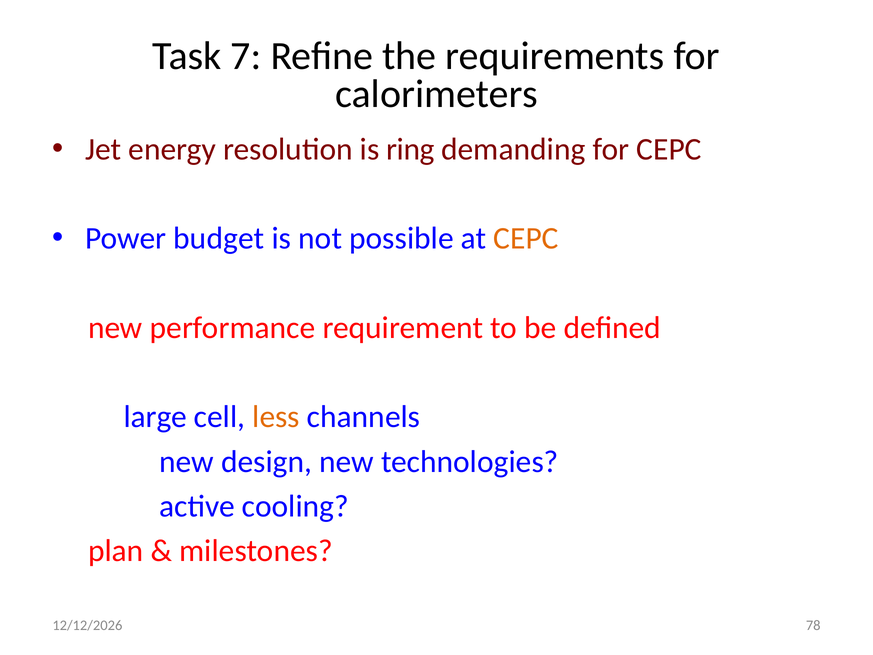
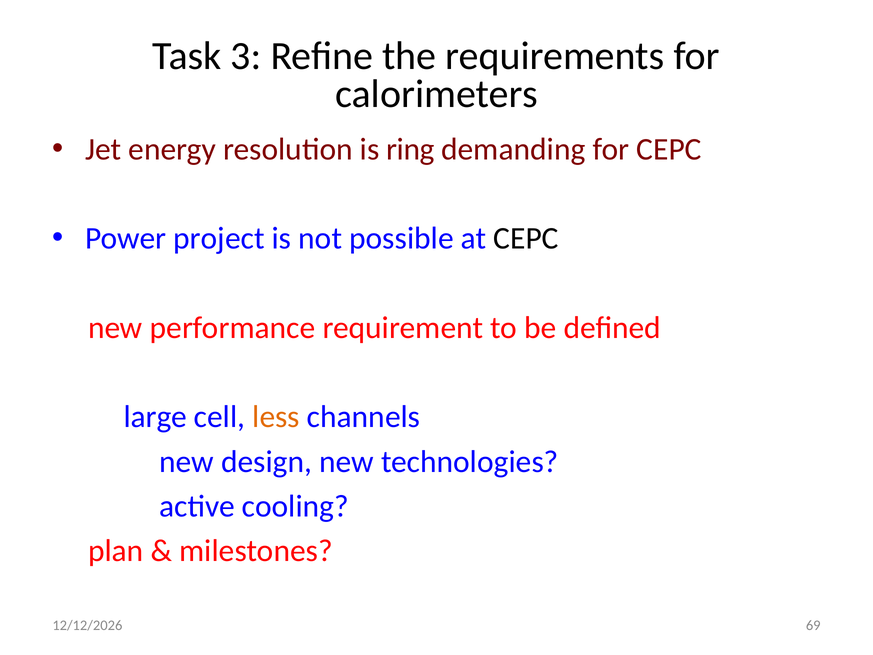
7: 7 -> 3
budget: budget -> project
CEPC at (526, 238) colour: orange -> black
78: 78 -> 69
